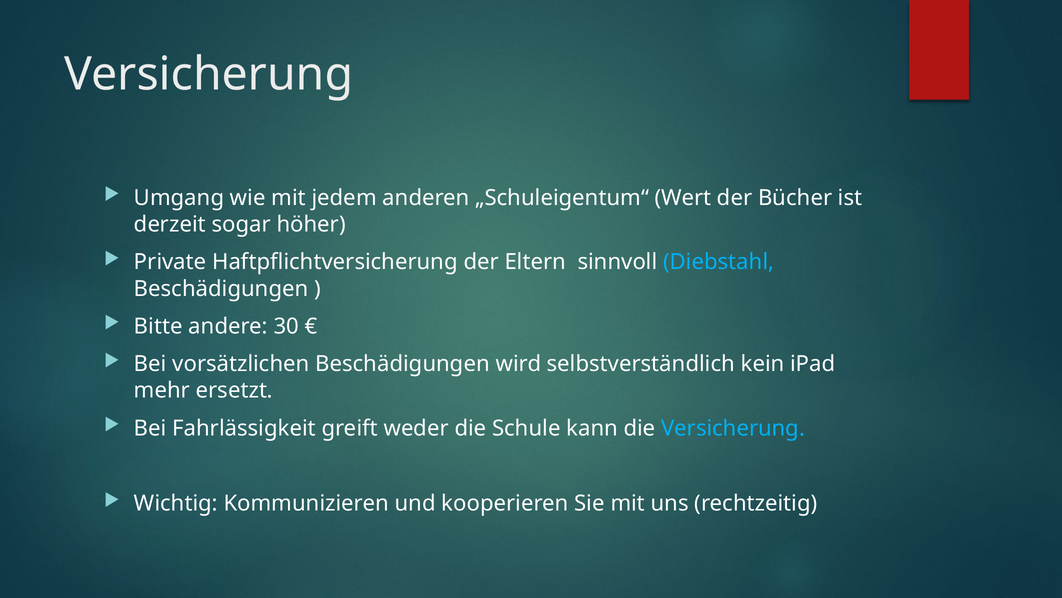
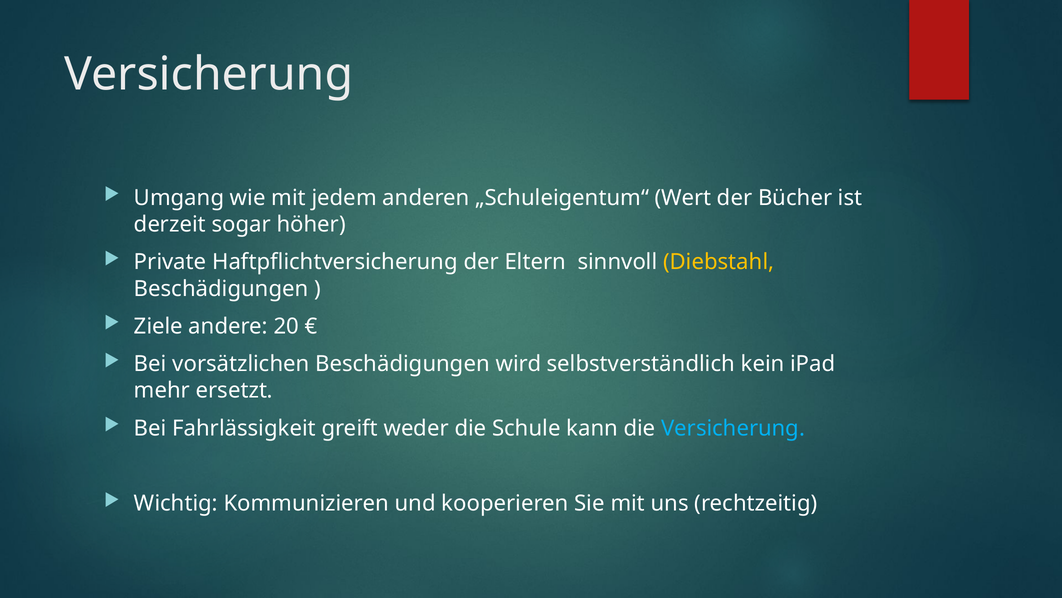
Diebstahl colour: light blue -> yellow
Bitte: Bitte -> Ziele
30: 30 -> 20
